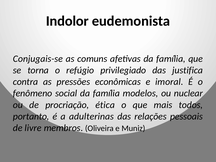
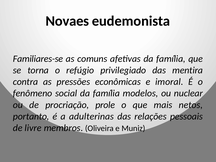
Indolor: Indolor -> Novaes
Conjugais-se: Conjugais-se -> Familiares-se
justifica: justifica -> mentira
ética: ética -> prole
todos: todos -> netos
